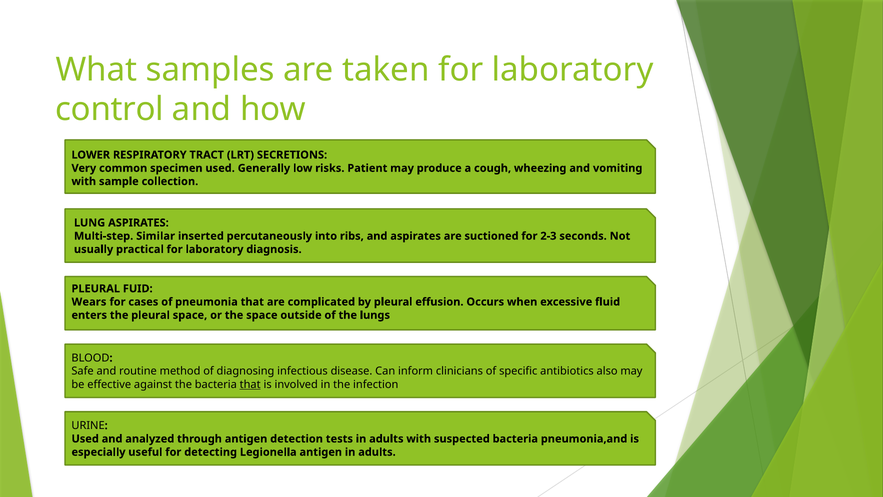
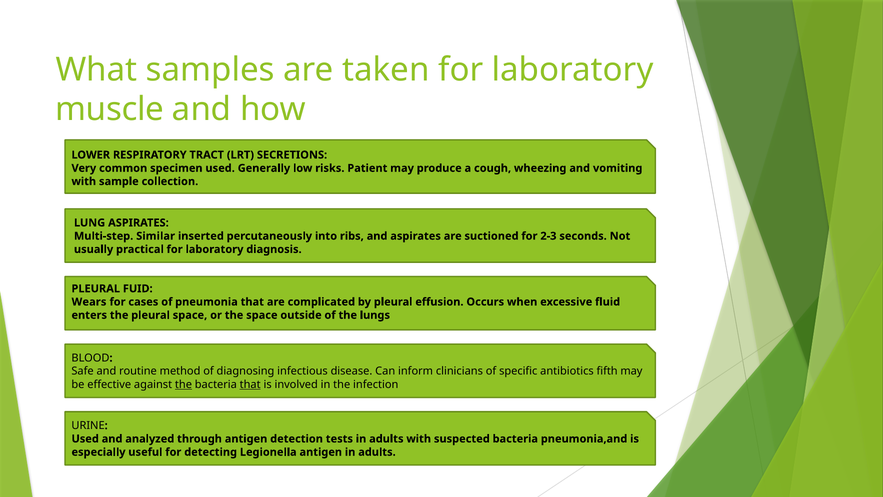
control: control -> muscle
also: also -> fifth
the at (183, 384) underline: none -> present
